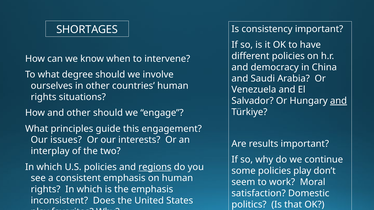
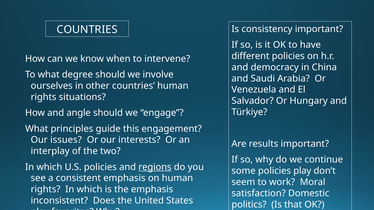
SHORTAGES at (87, 30): SHORTAGES -> COUNTRIES
and at (338, 101) underline: present -> none
and other: other -> angle
